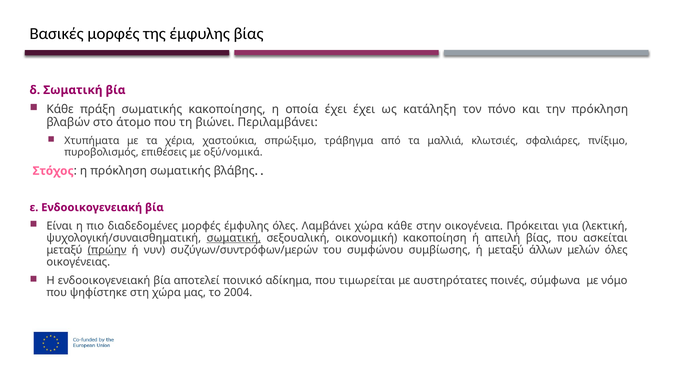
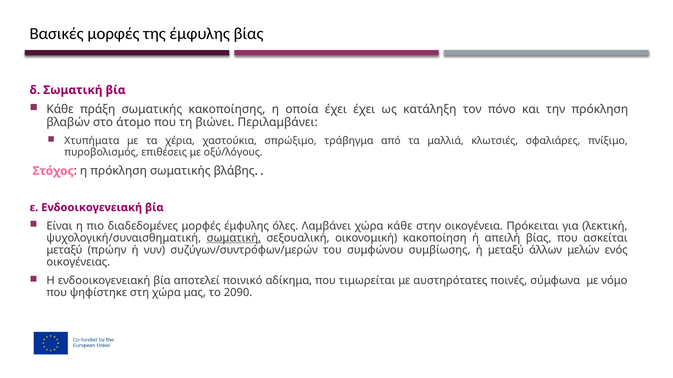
οξύ/νομικά: οξύ/νομικά -> οξύ/λόγους
πρώην underline: present -> none
μελών όλες: όλες -> ενός
2004: 2004 -> 2090
